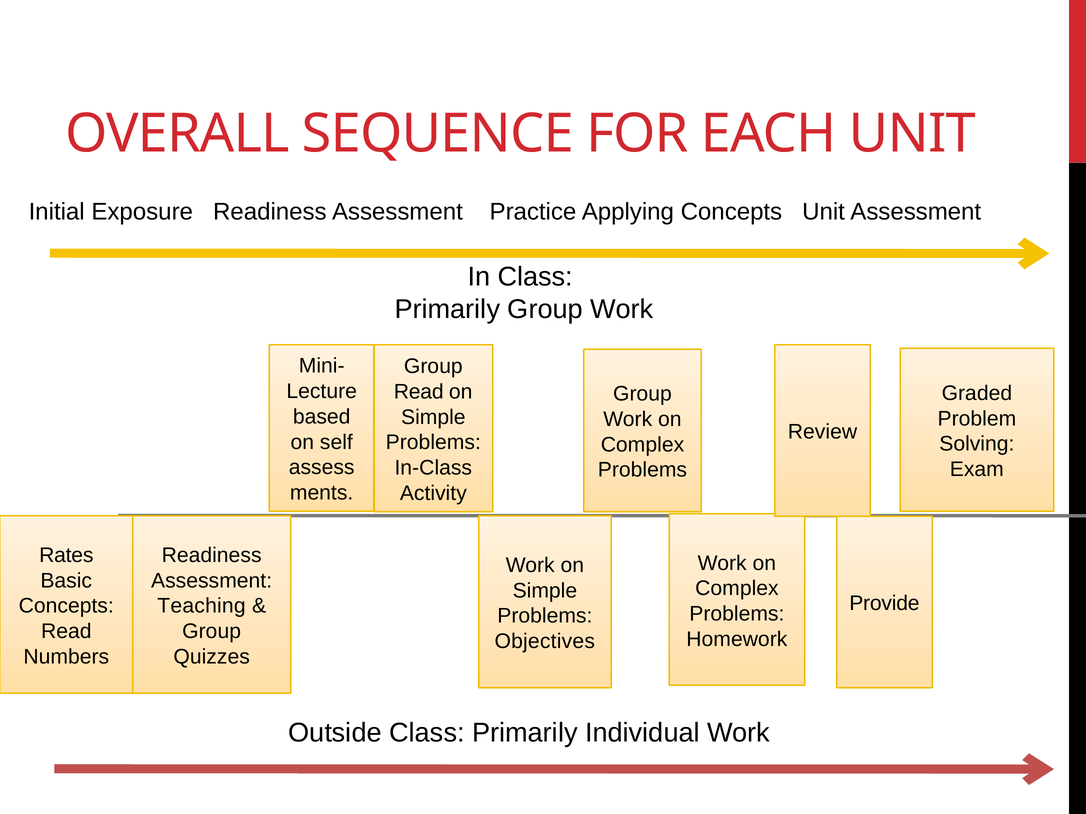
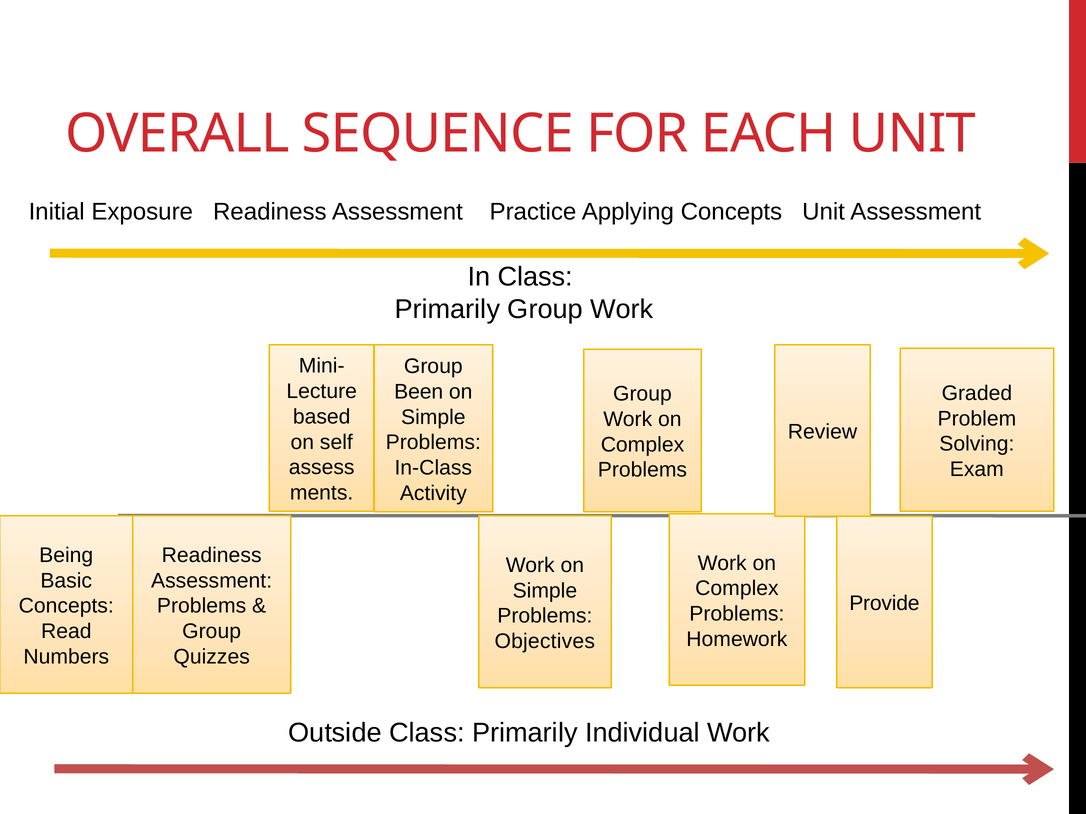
Read at (419, 392): Read -> Been
Rates: Rates -> Being
Teaching at (202, 606): Teaching -> Problems
